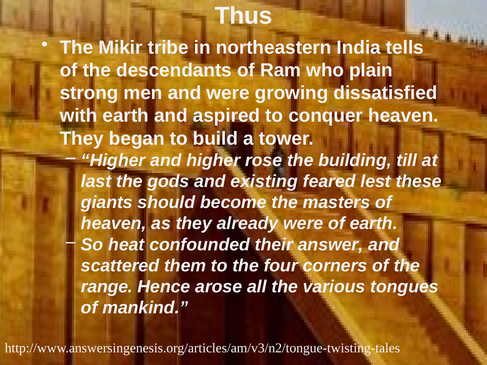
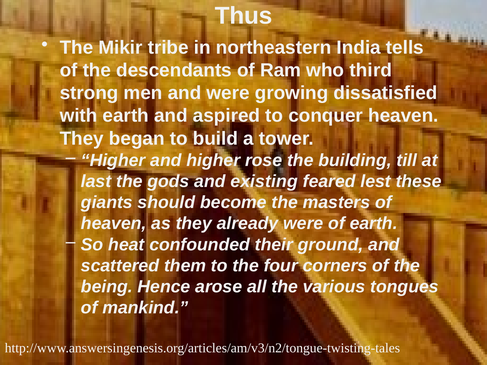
plain: plain -> third
answer: answer -> ground
range: range -> being
